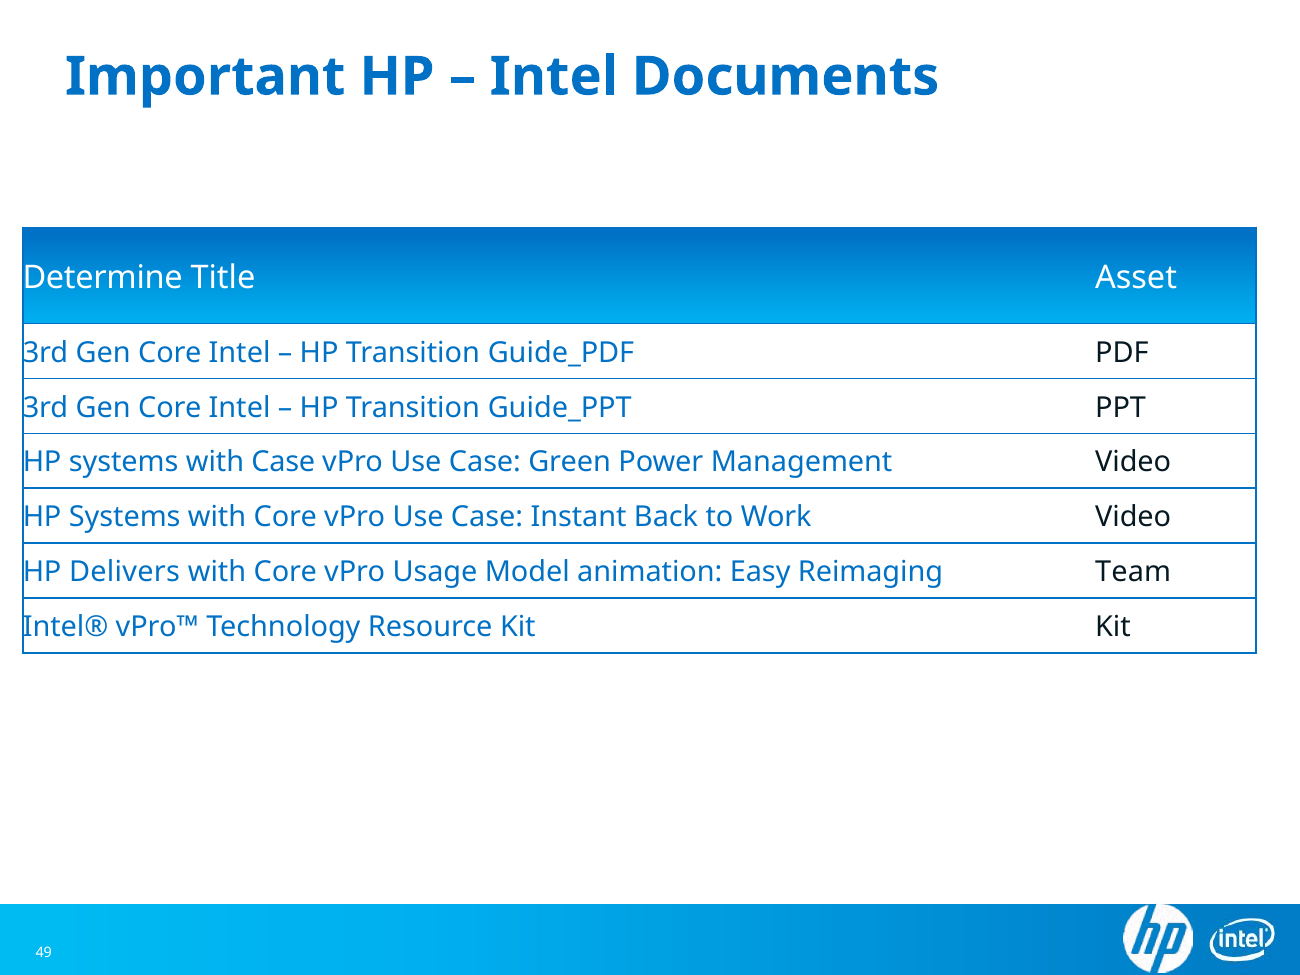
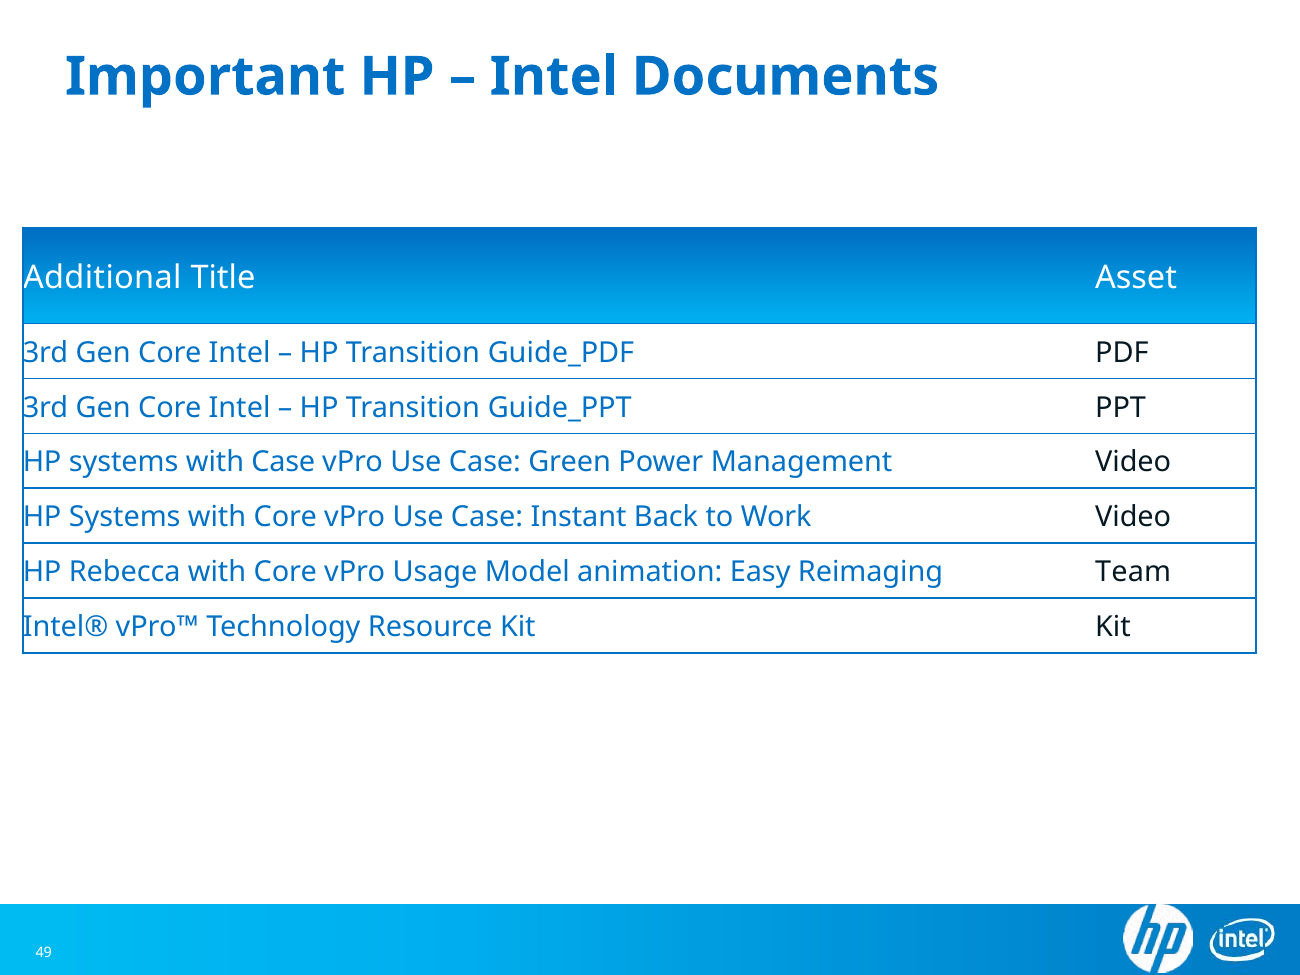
Determine: Determine -> Additional
Delivers: Delivers -> Rebecca
